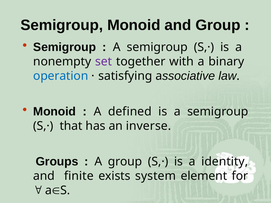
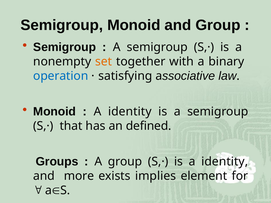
set colour: purple -> orange
defined at (130, 112): defined -> identity
inverse: inverse -> defined
finite: finite -> more
system: system -> implies
